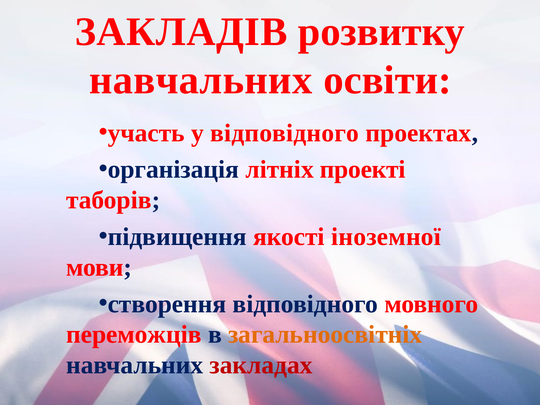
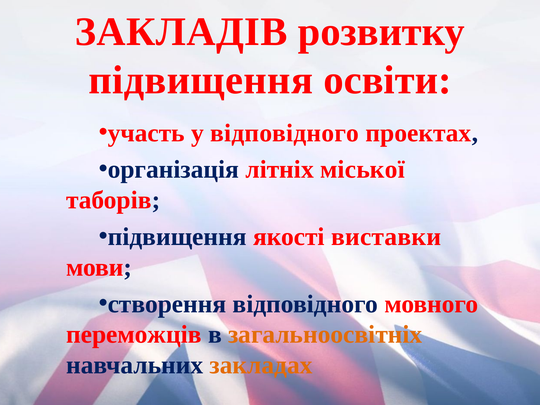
навчальних at (201, 80): навчальних -> підвищення
проекті: проекті -> міської
іноземної: іноземної -> виставки
закладах colour: red -> orange
